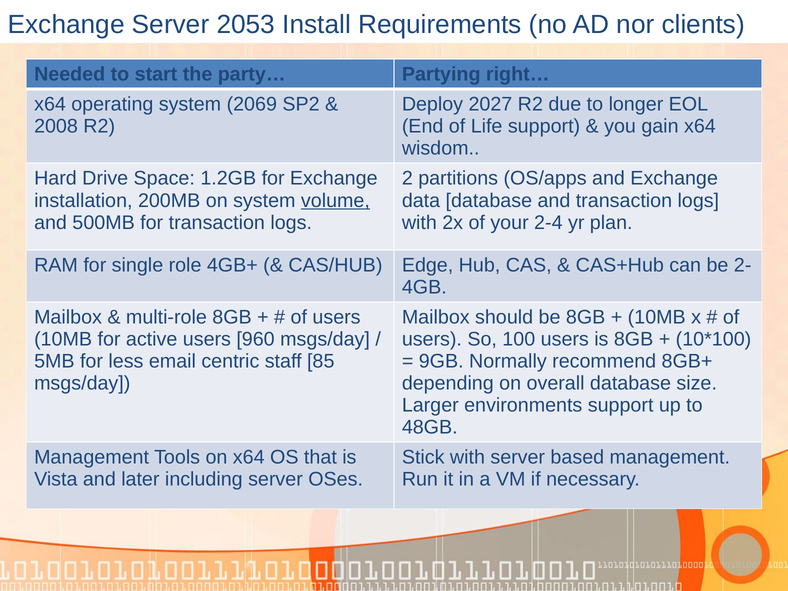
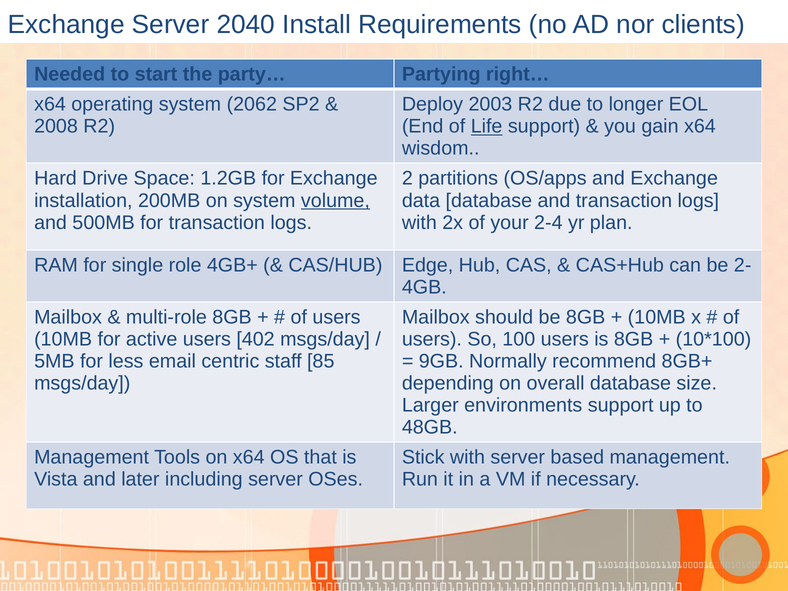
2053: 2053 -> 2040
2069: 2069 -> 2062
2027: 2027 -> 2003
Life underline: none -> present
960: 960 -> 402
